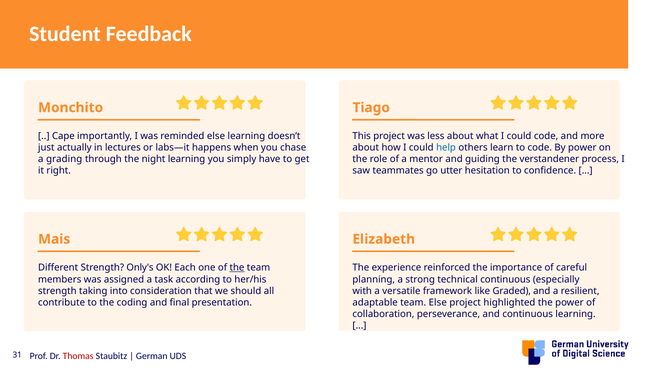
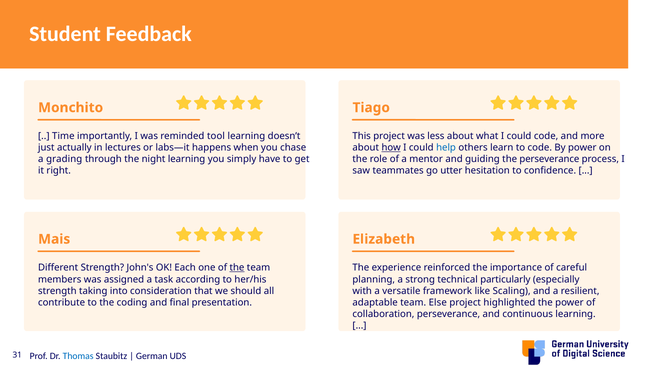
Cape: Cape -> Time
reminded else: else -> tool
how underline: none -> present
the verstandener: verstandener -> perseverance
Only's: Only's -> John's
technical continuous: continuous -> particularly
Graded: Graded -> Scaling
Thomas colour: red -> blue
